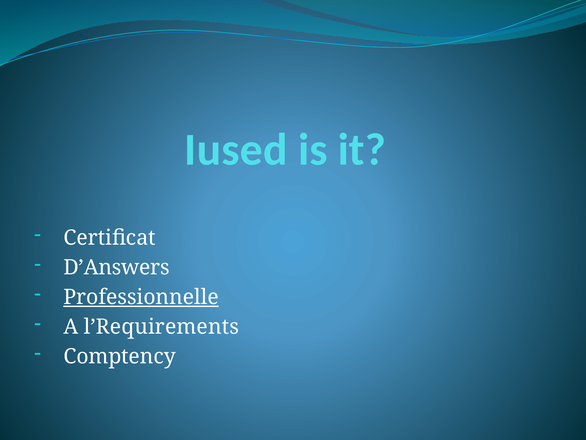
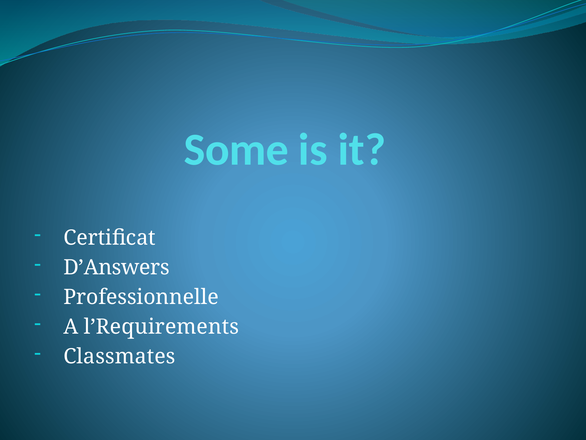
Iused: Iused -> Some
Professionnelle underline: present -> none
Comptency: Comptency -> Classmates
